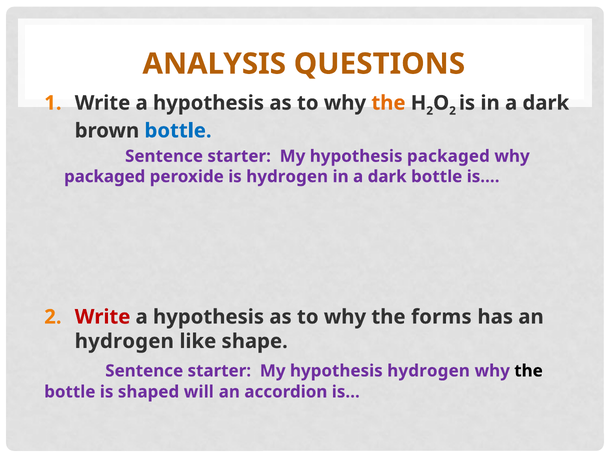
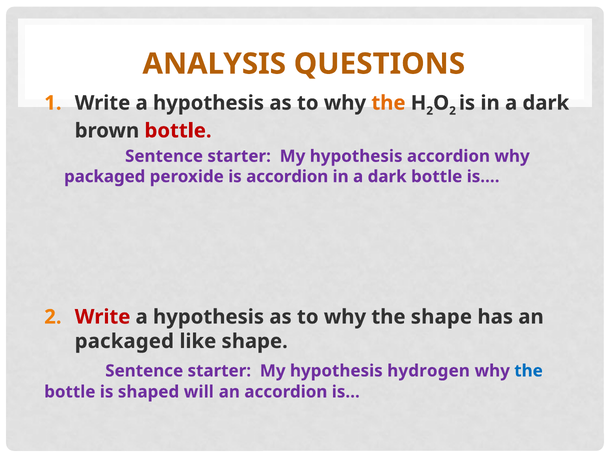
bottle at (178, 131) colour: blue -> red
hypothesis packaged: packaged -> accordion
is hydrogen: hydrogen -> accordion
the forms: forms -> shape
hydrogen at (124, 342): hydrogen -> packaged
the at (529, 371) colour: black -> blue
